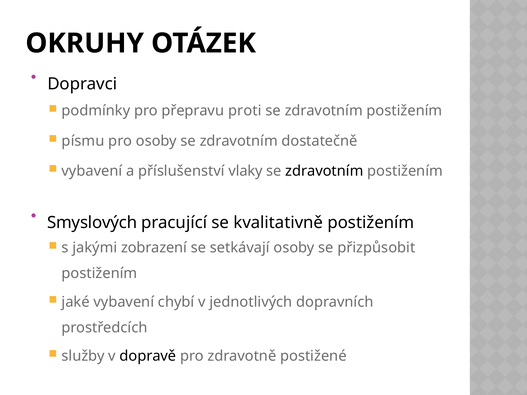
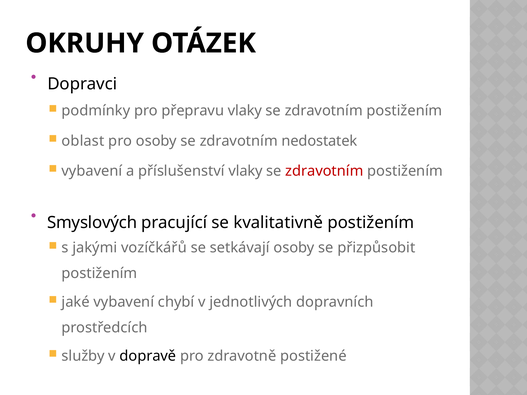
přepravu proti: proti -> vlaky
písmu: písmu -> oblast
dostatečně: dostatečně -> nedostatek
zdravotním at (324, 171) colour: black -> red
zobrazení: zobrazení -> vozíčkářů
